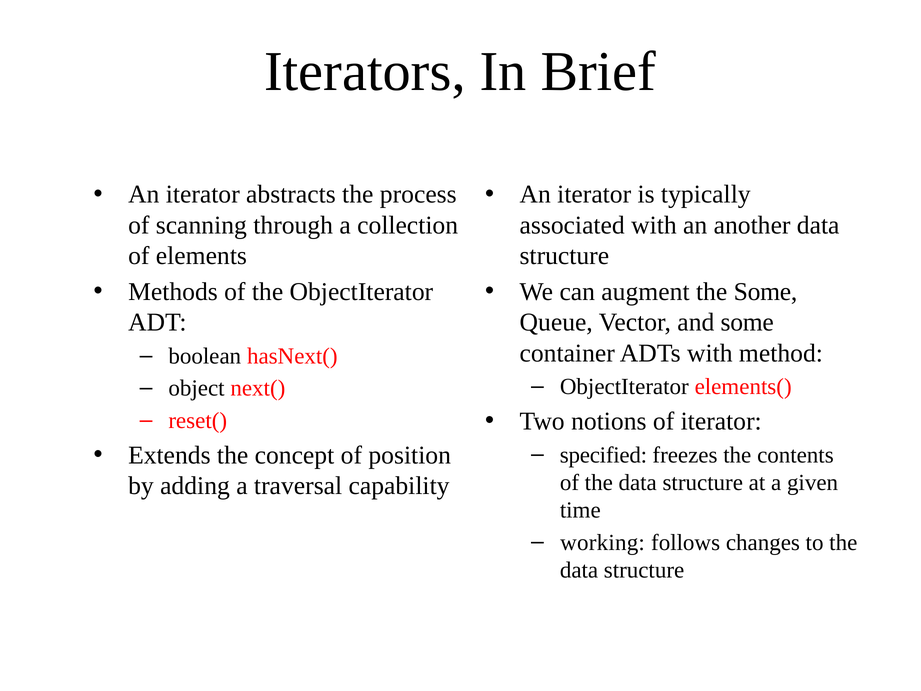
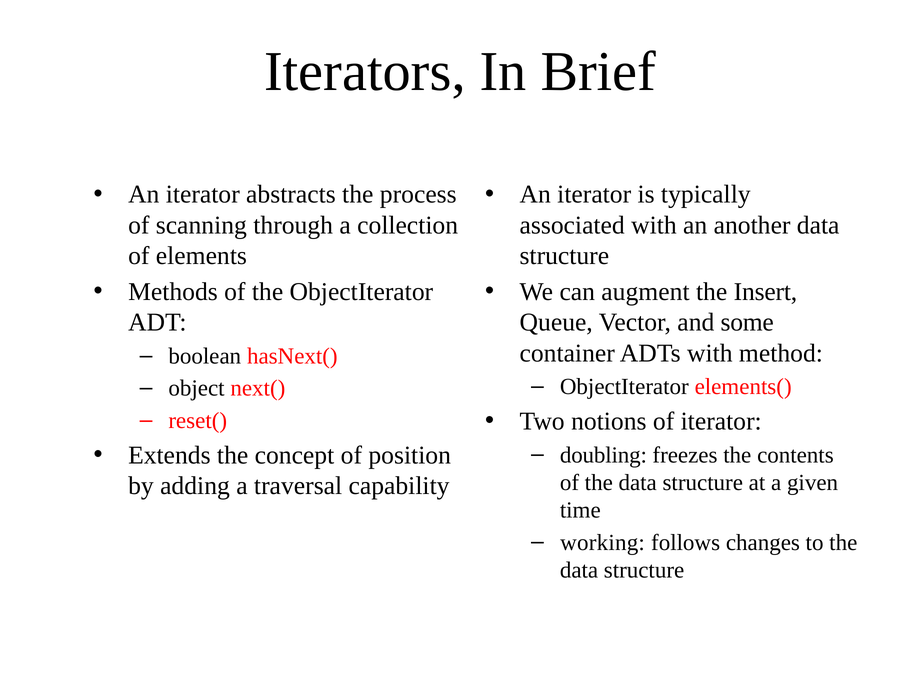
the Some: Some -> Insert
specified: specified -> doubling
